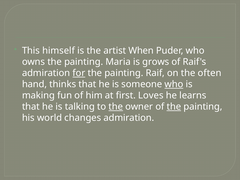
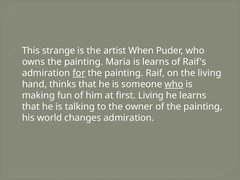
himself: himself -> strange
is grows: grows -> learns
the often: often -> living
first Loves: Loves -> Living
the at (116, 107) underline: present -> none
the at (174, 107) underline: present -> none
